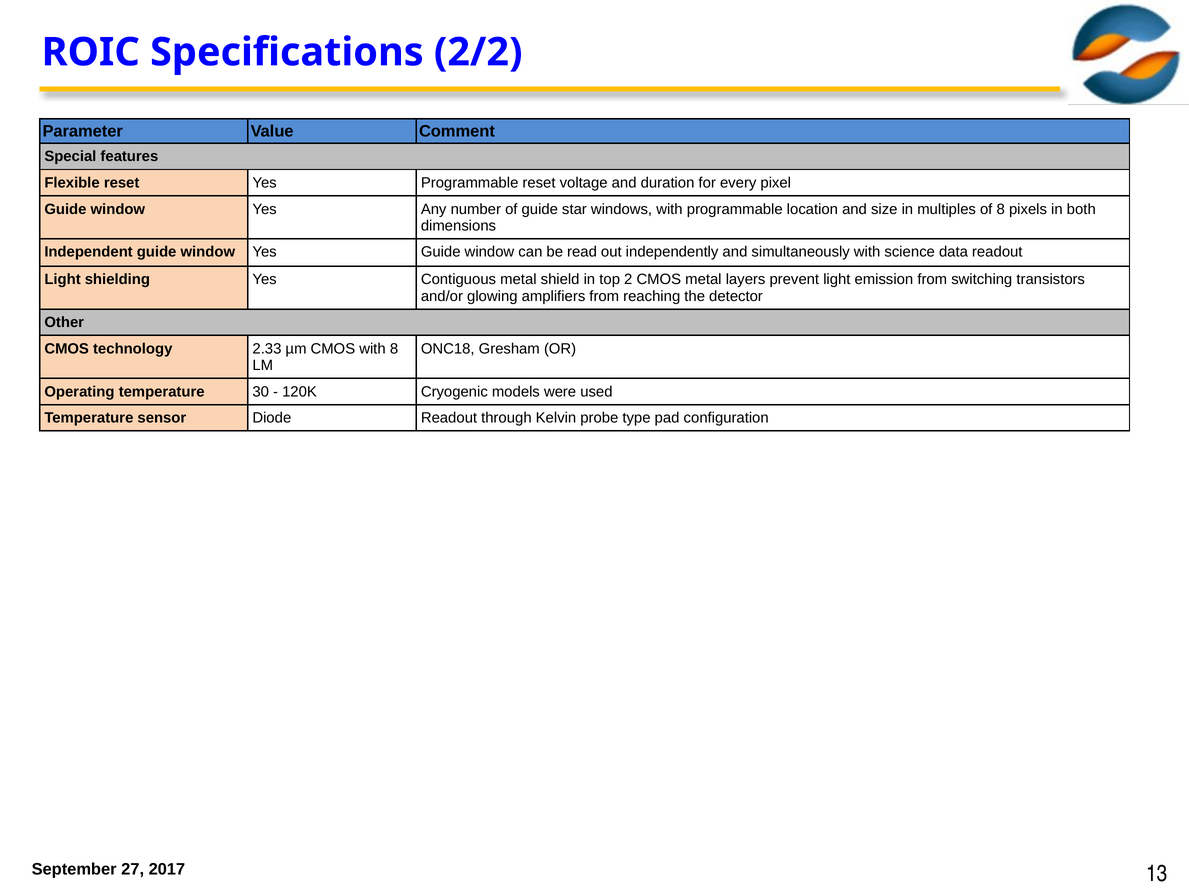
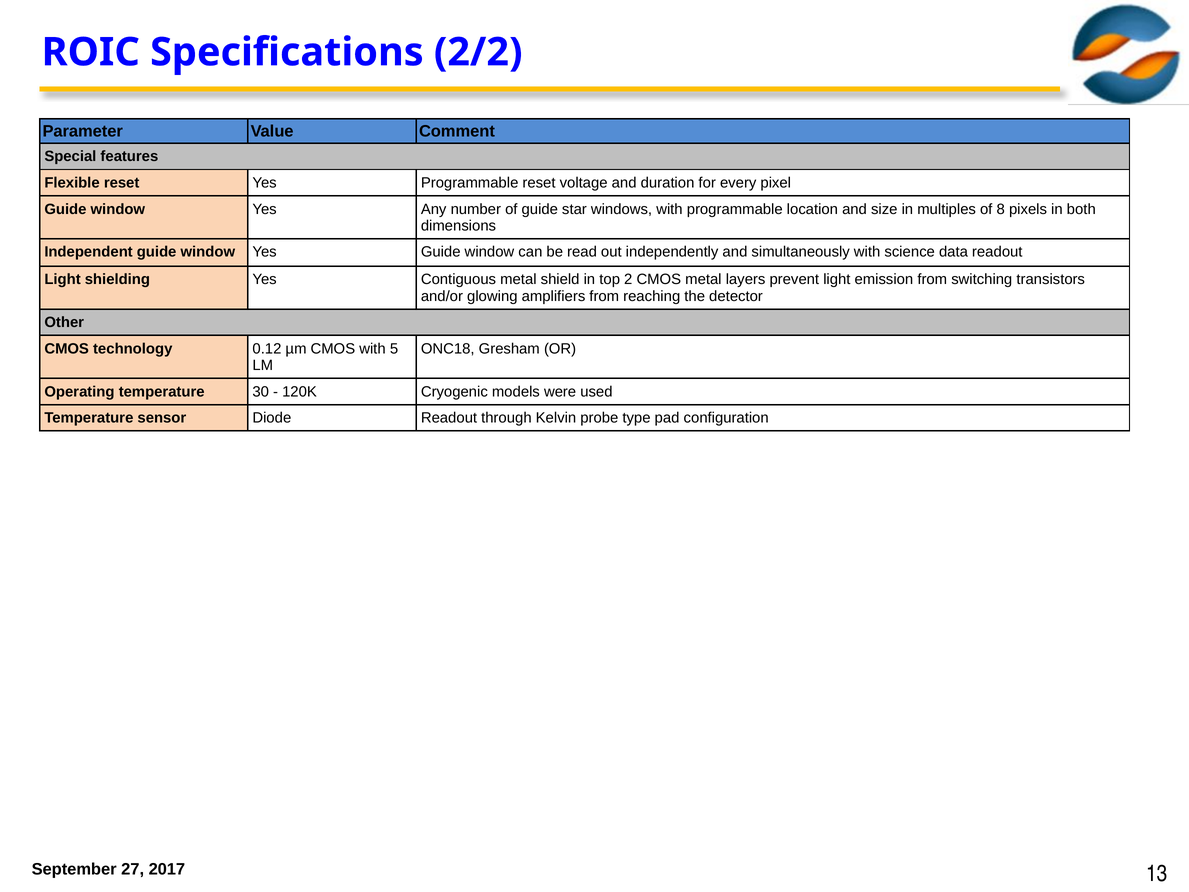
2.33: 2.33 -> 0.12
with 8: 8 -> 5
